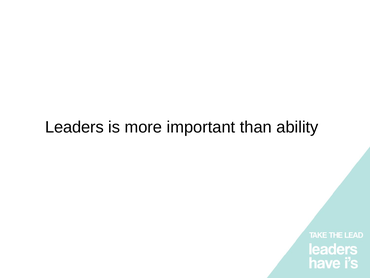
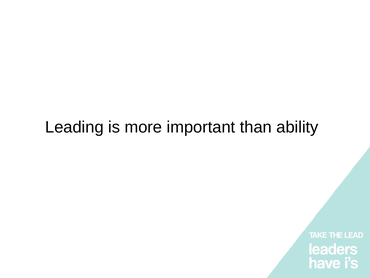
Leaders: Leaders -> Leading
